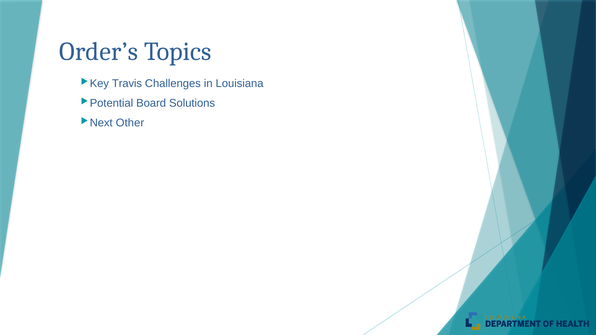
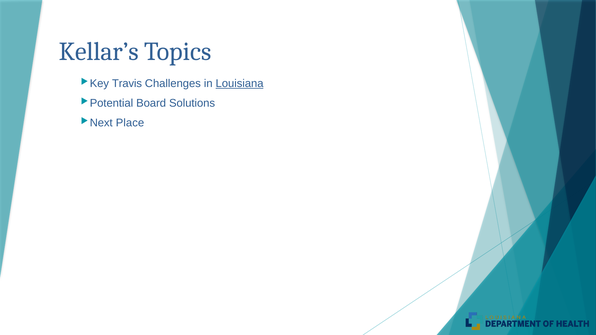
Order’s: Order’s -> Kellar’s
Louisiana underline: none -> present
Other: Other -> Place
